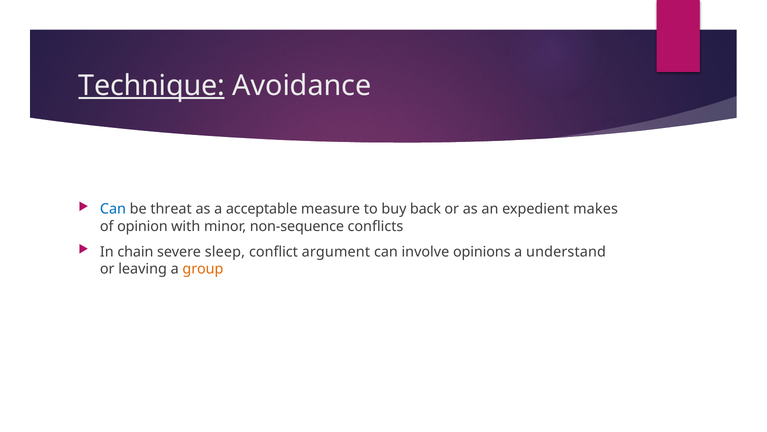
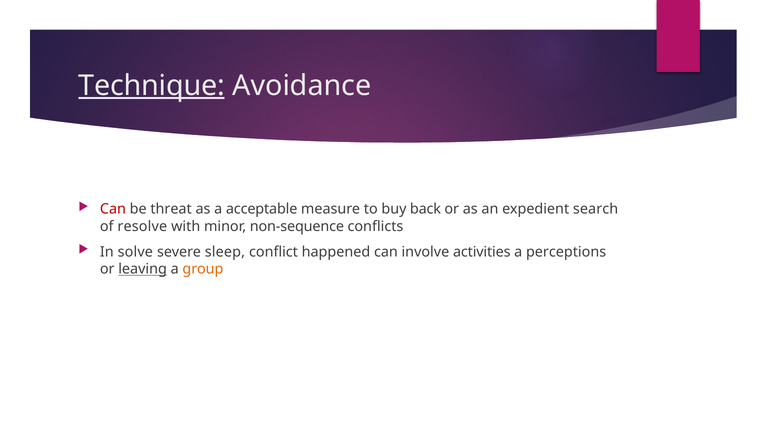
Can at (113, 209) colour: blue -> red
makes: makes -> search
opinion: opinion -> resolve
chain: chain -> solve
argument: argument -> happened
opinions: opinions -> activities
understand: understand -> perceptions
leaving underline: none -> present
